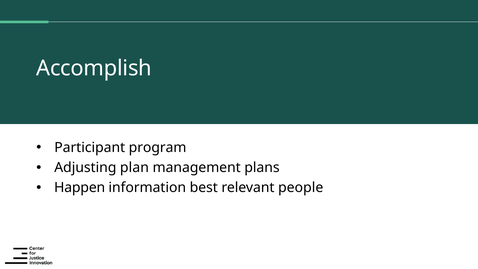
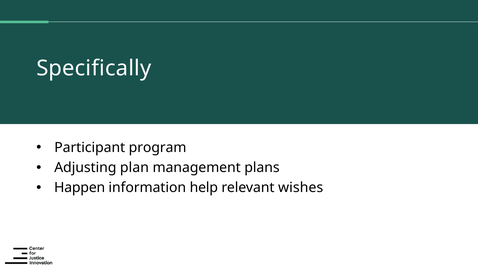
Accomplish: Accomplish -> Specifically
best: best -> help
people: people -> wishes
